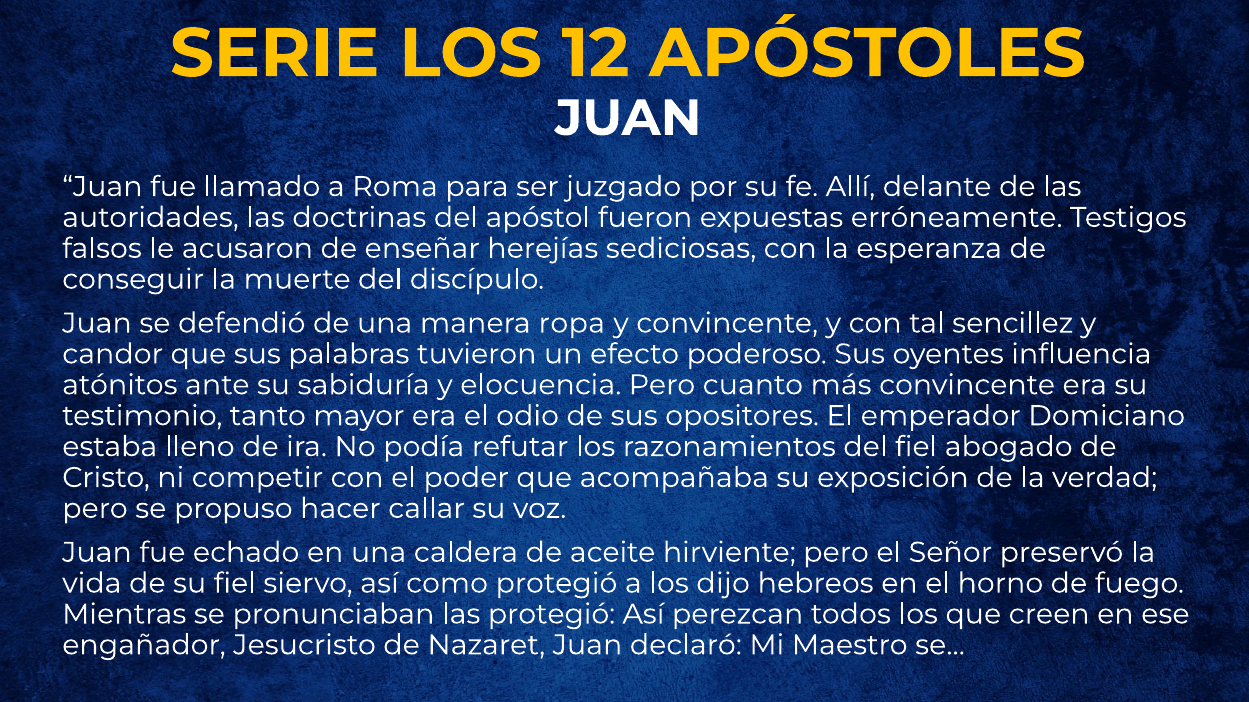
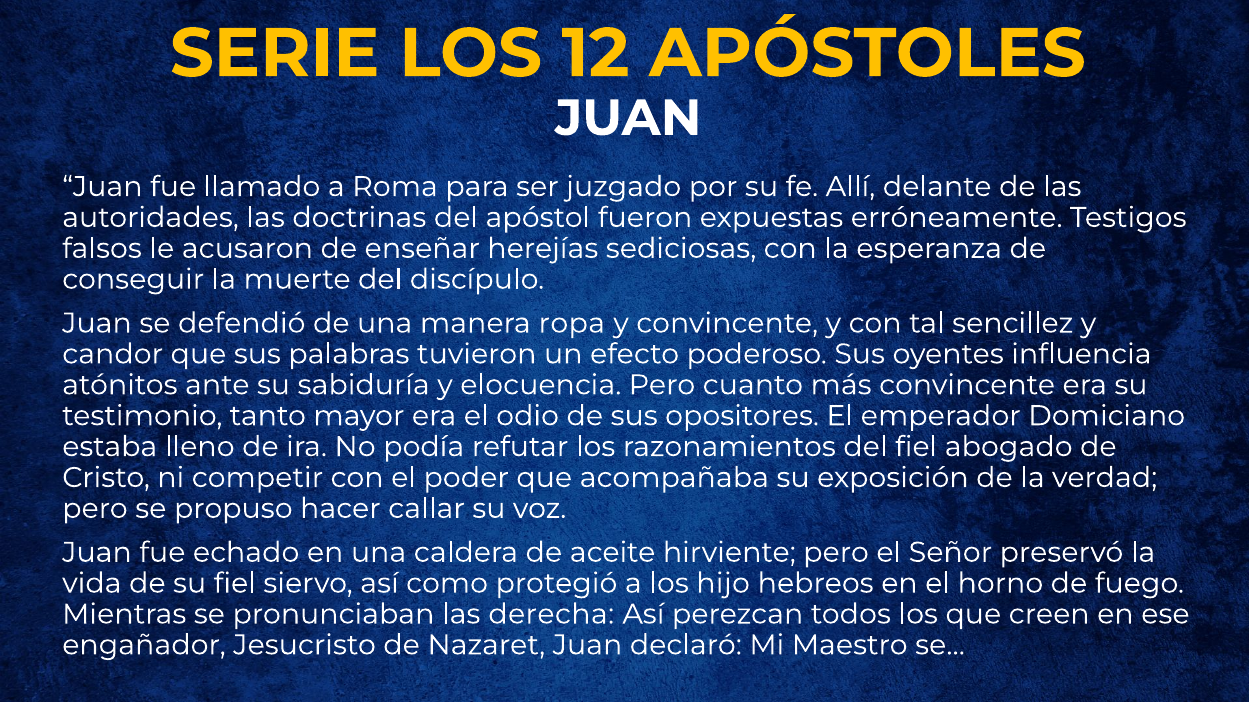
dijo: dijo -> hijo
las protegió: protegió -> derecha
